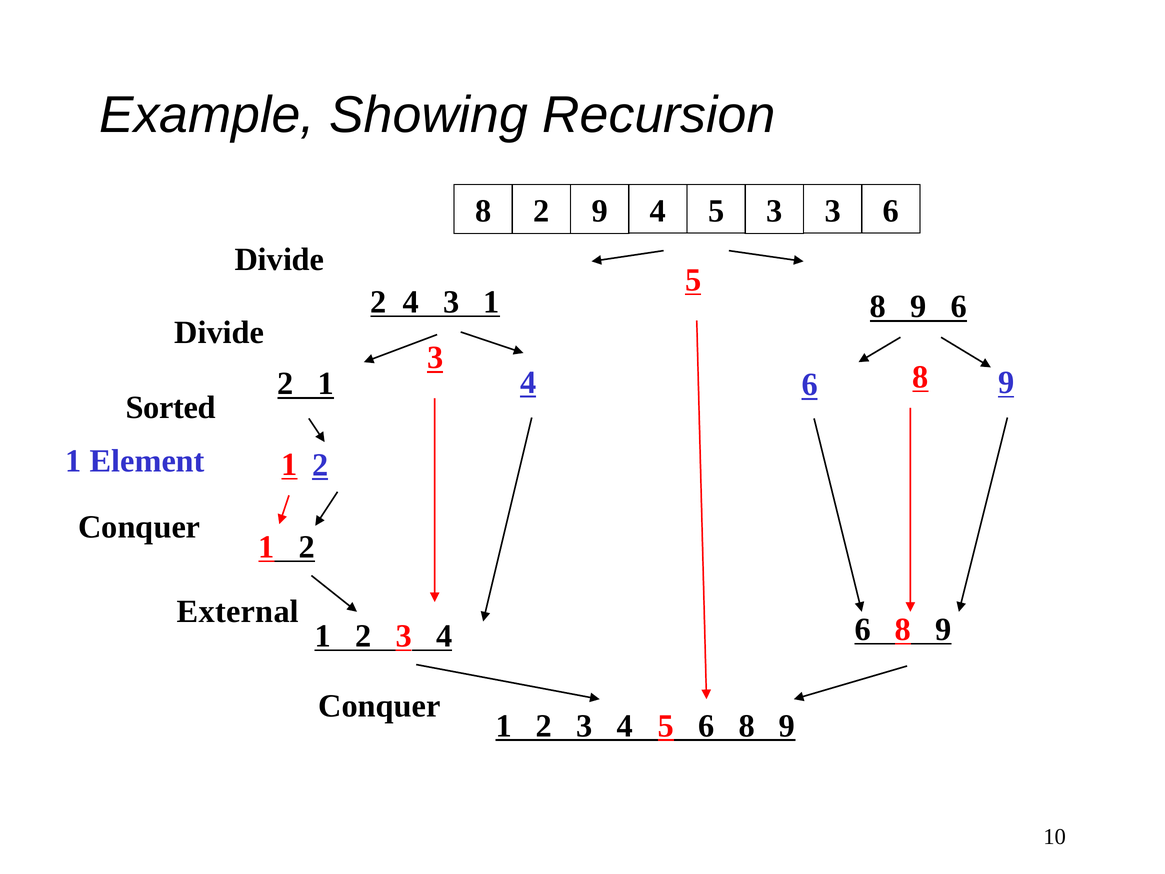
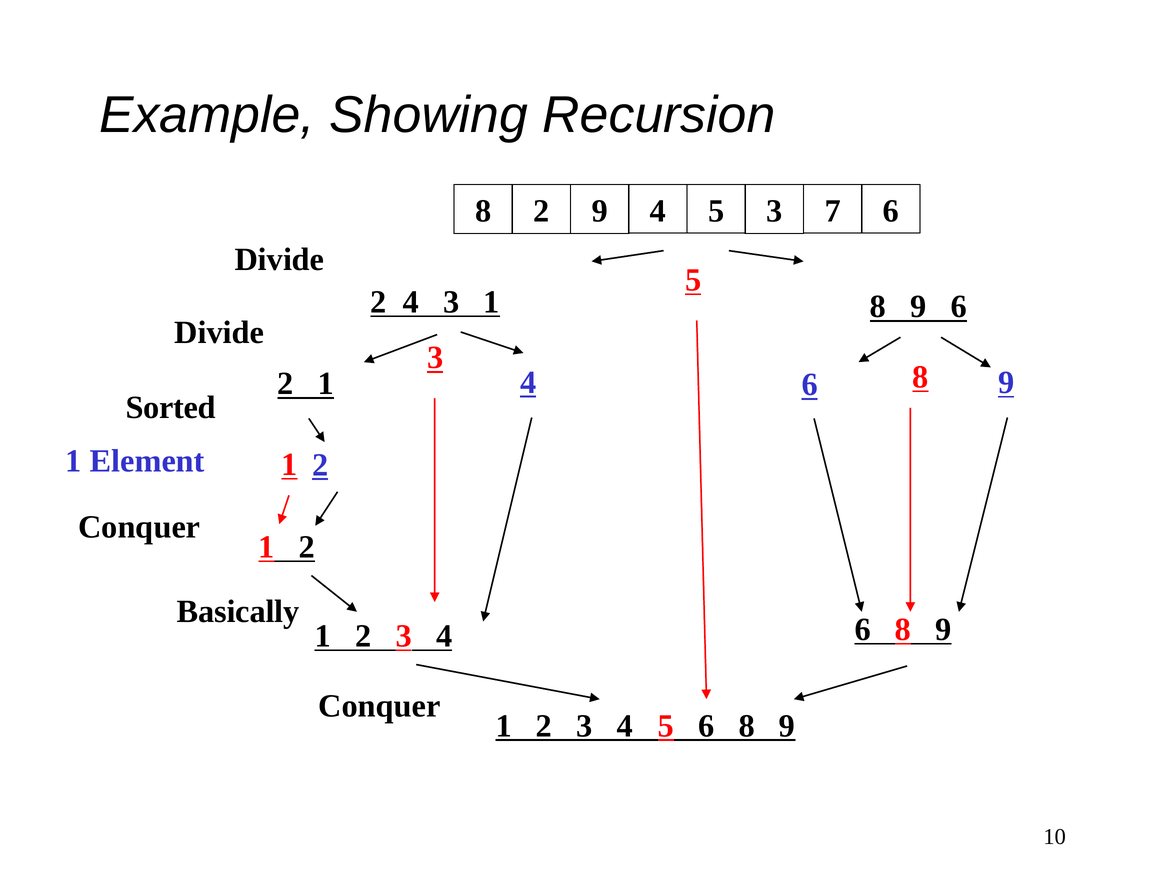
3 3: 3 -> 7
External: External -> Basically
